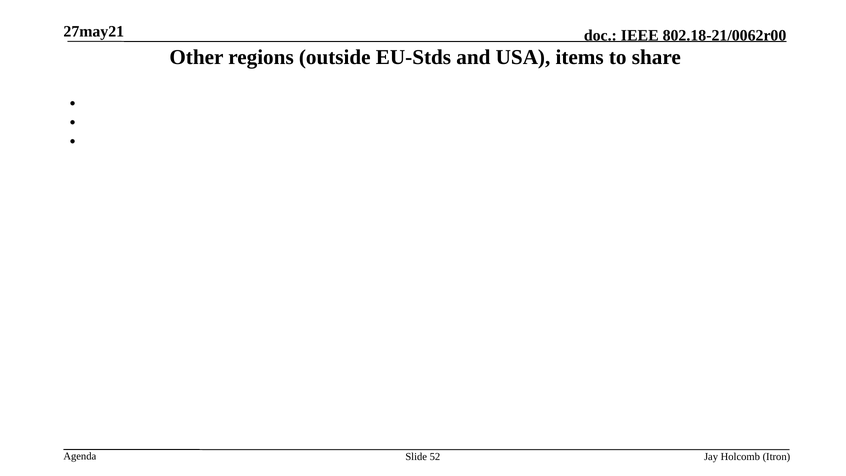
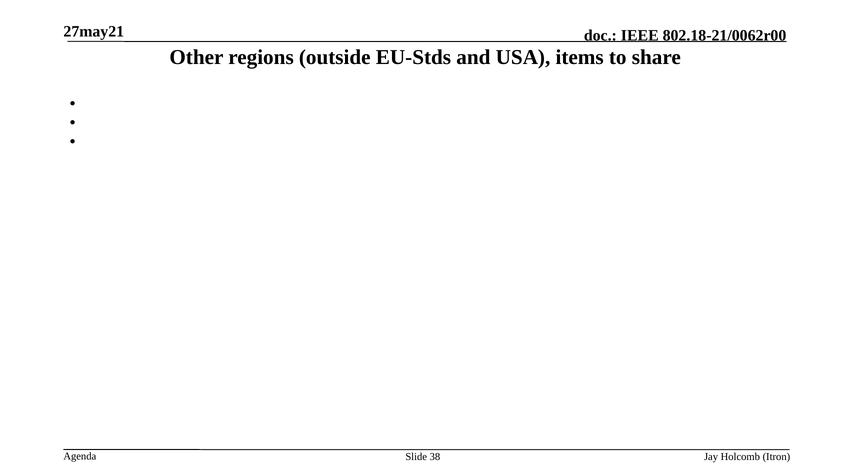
52: 52 -> 38
